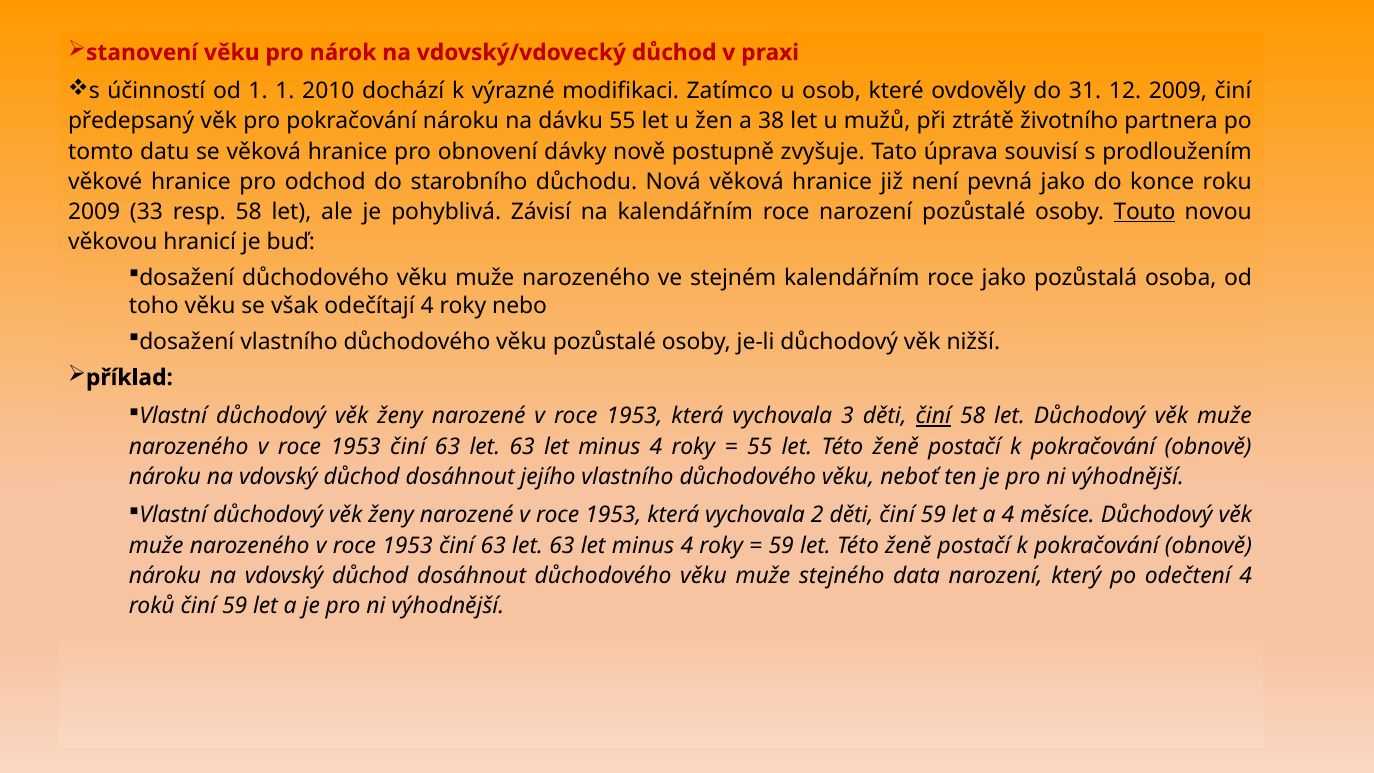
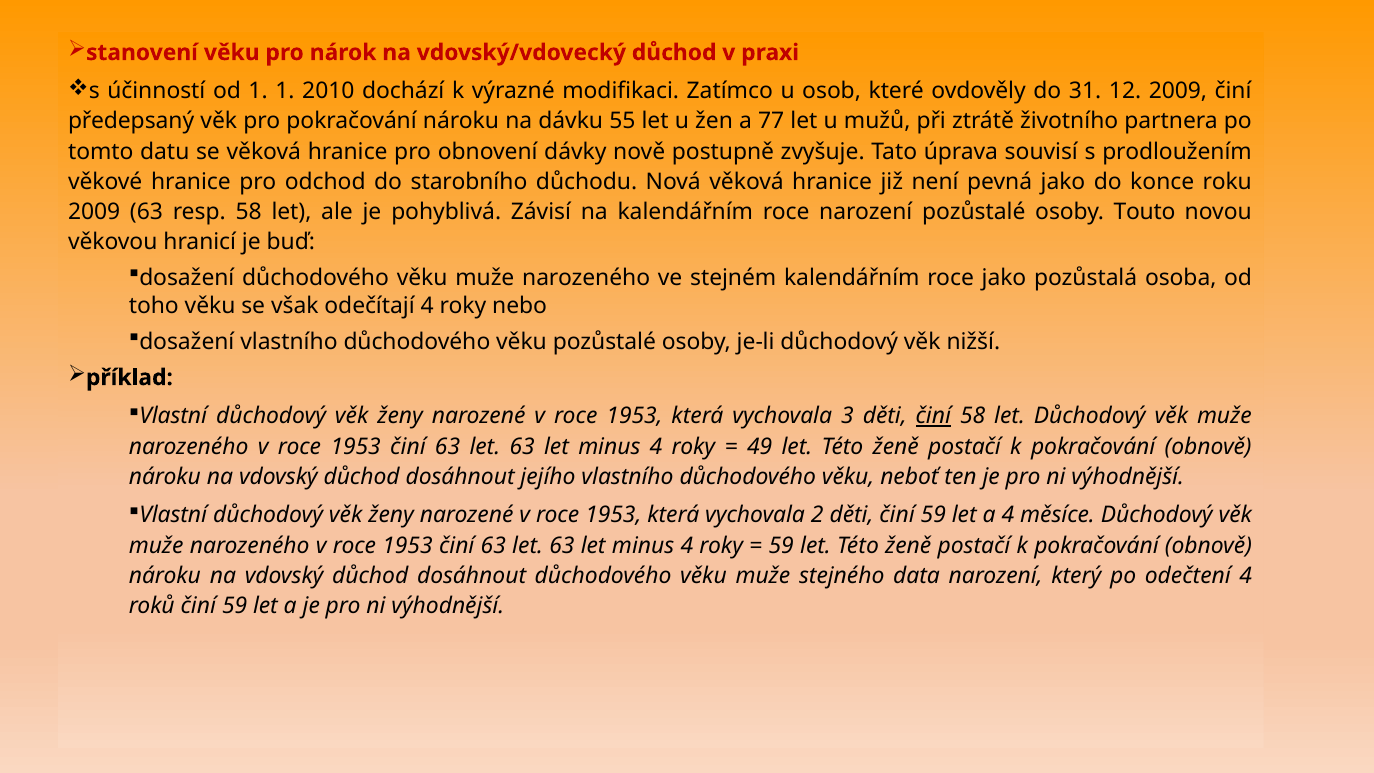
38: 38 -> 77
2009 33: 33 -> 63
Touto underline: present -> none
55 at (760, 446): 55 -> 49
